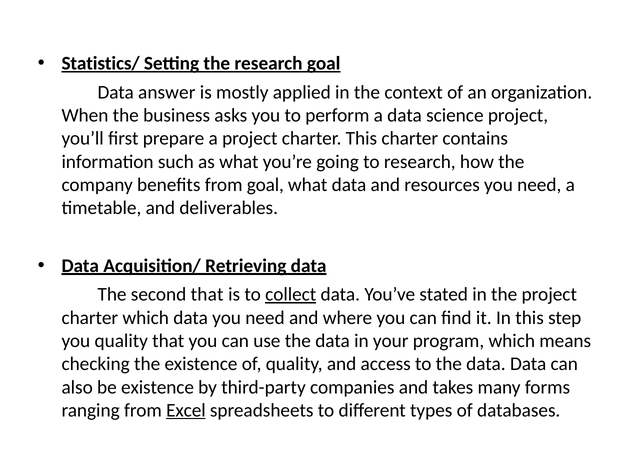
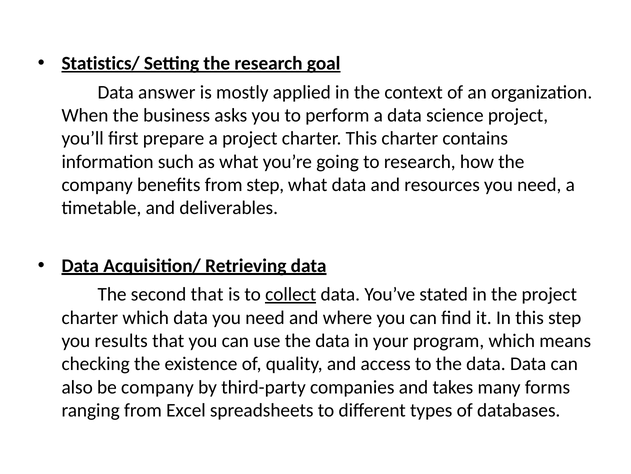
from goal: goal -> step
you quality: quality -> results
be existence: existence -> company
Excel underline: present -> none
